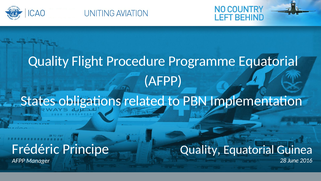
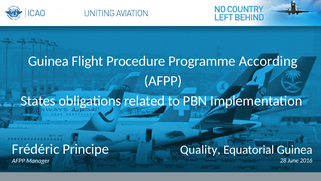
Quality at (48, 61): Quality -> Guinea
Programme Equatorial: Equatorial -> According
